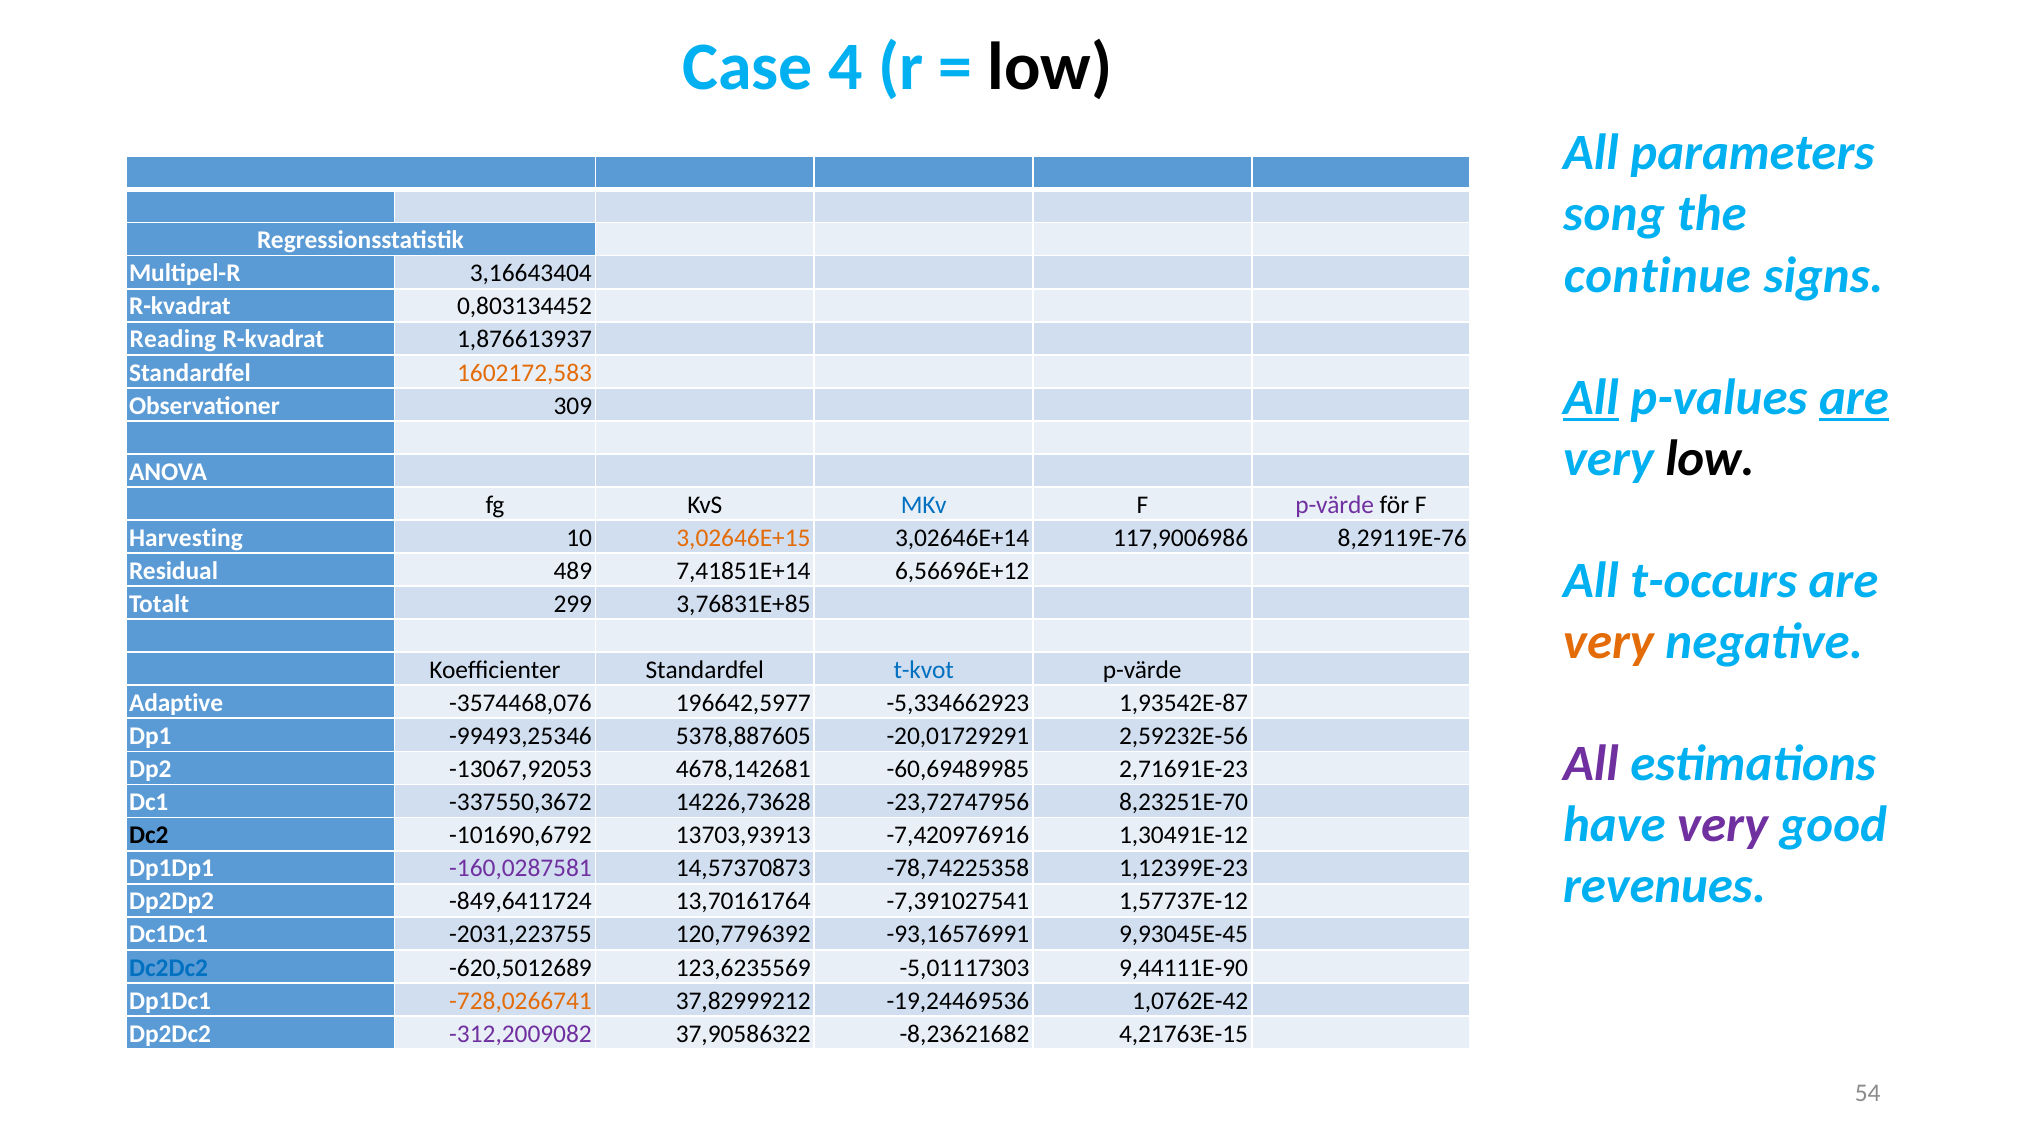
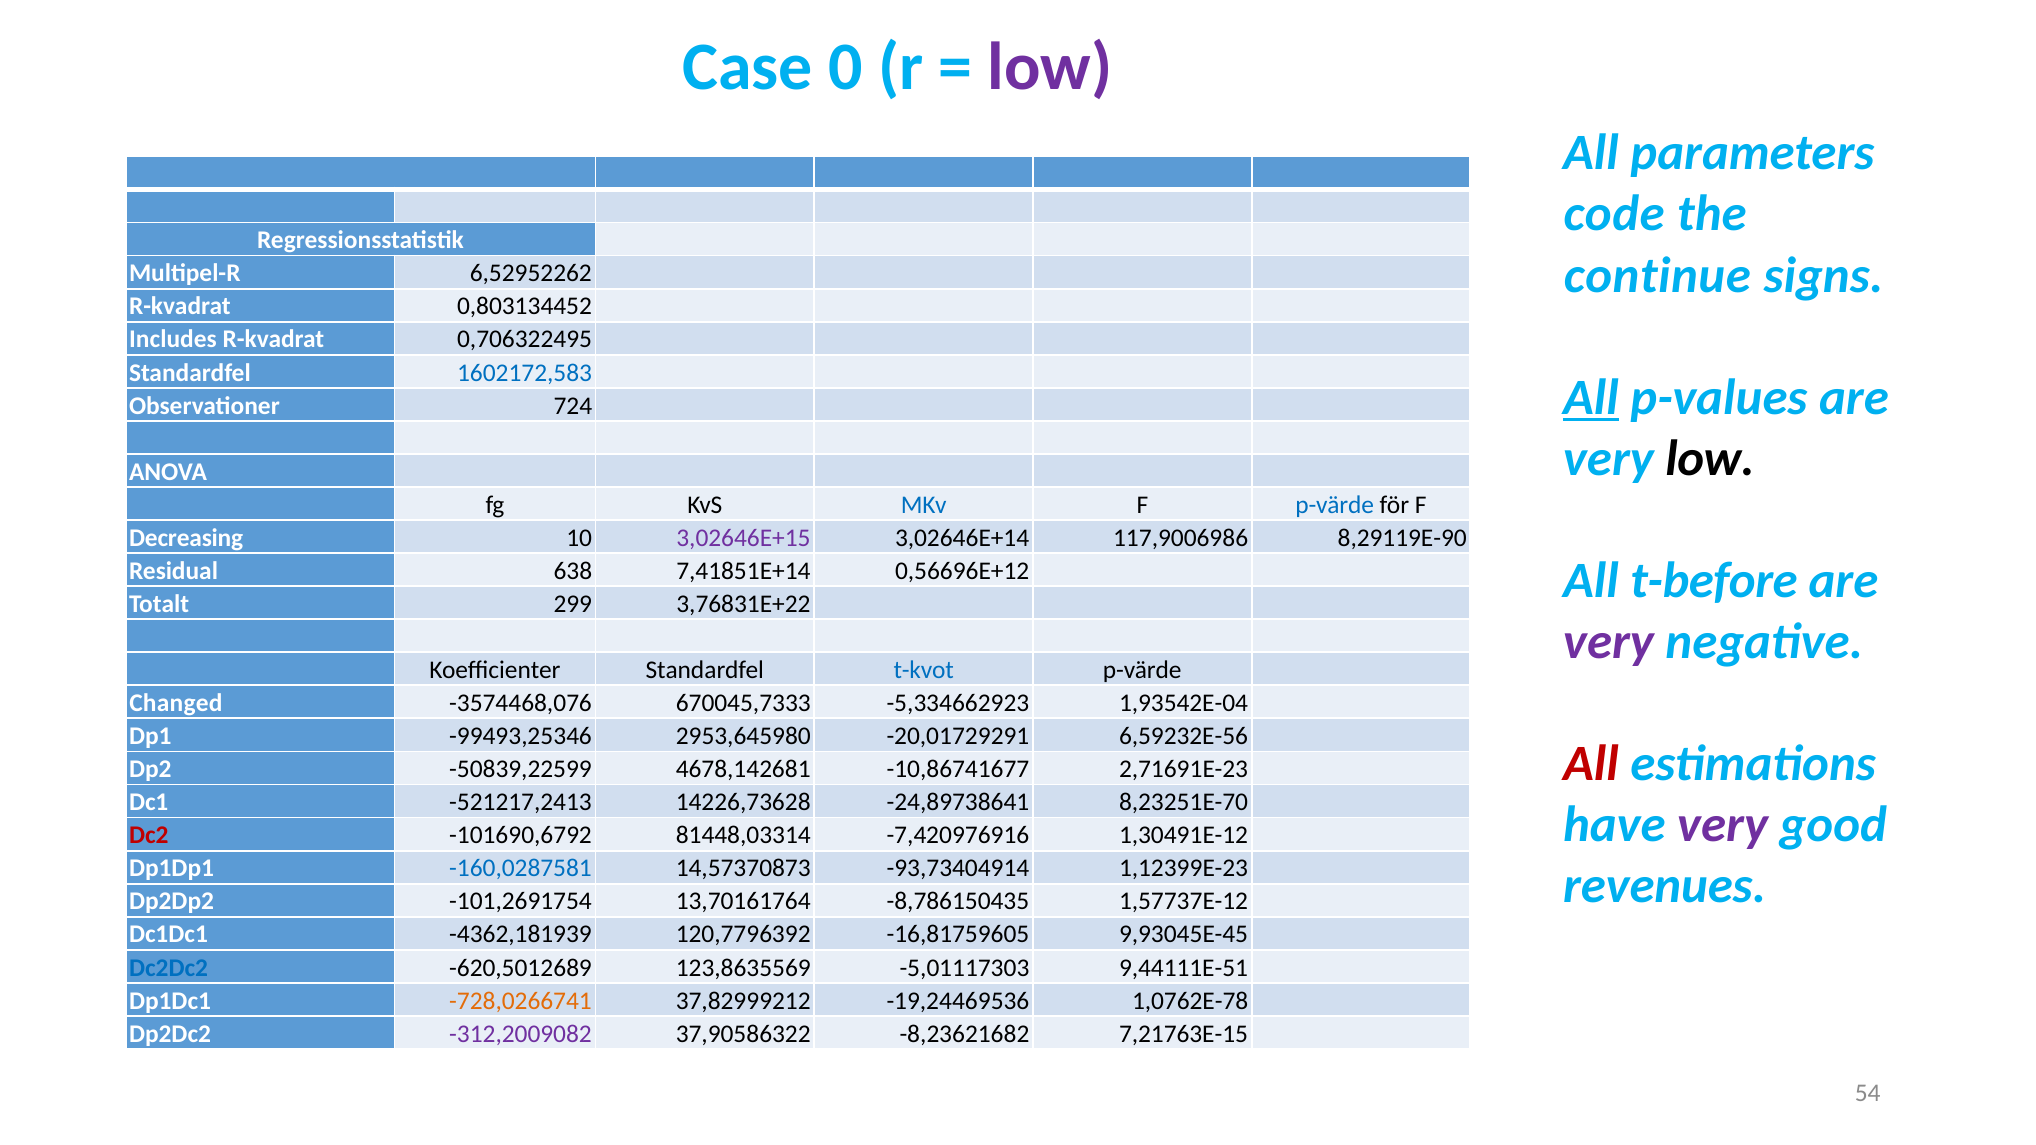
4: 4 -> 0
low at (1050, 67) colour: black -> purple
song: song -> code
3,16643404: 3,16643404 -> 6,52952262
Reading: Reading -> Includes
1,876613937: 1,876613937 -> 0,706322495
1602172,583 colour: orange -> blue
are at (1854, 397) underline: present -> none
309: 309 -> 724
p-värde at (1335, 505) colour: purple -> blue
Harvesting: Harvesting -> Decreasing
3,02646E+15 colour: orange -> purple
8,29119E-76: 8,29119E-76 -> 8,29119E-90
t-occurs: t-occurs -> t-before
489: 489 -> 638
6,56696E+12: 6,56696E+12 -> 0,56696E+12
3,76831E+85: 3,76831E+85 -> 3,76831E+22
very at (1609, 642) colour: orange -> purple
Adaptive: Adaptive -> Changed
196642,5977: 196642,5977 -> 670045,7333
1,93542E-87: 1,93542E-87 -> 1,93542E-04
5378,887605: 5378,887605 -> 2953,645980
2,59232E-56: 2,59232E-56 -> 6,59232E-56
All at (1591, 764) colour: purple -> red
-13067,92053: -13067,92053 -> -50839,22599
-60,69489985: -60,69489985 -> -10,86741677
-337550,3672: -337550,3672 -> -521217,2413
-23,72747956: -23,72747956 -> -24,89738641
Dc2 colour: black -> red
13703,93913: 13703,93913 -> 81448,03314
-160,0287581 colour: purple -> blue
-78,74225358: -78,74225358 -> -93,73404914
-849,6411724: -849,6411724 -> -101,2691754
-7,391027541: -7,391027541 -> -8,786150435
-2031,223755: -2031,223755 -> -4362,181939
-93,16576991: -93,16576991 -> -16,81759605
123,6235569: 123,6235569 -> 123,8635569
9,44111E-90: 9,44111E-90 -> 9,44111E-51
1,0762E-42: 1,0762E-42 -> 1,0762E-78
4,21763E-15: 4,21763E-15 -> 7,21763E-15
